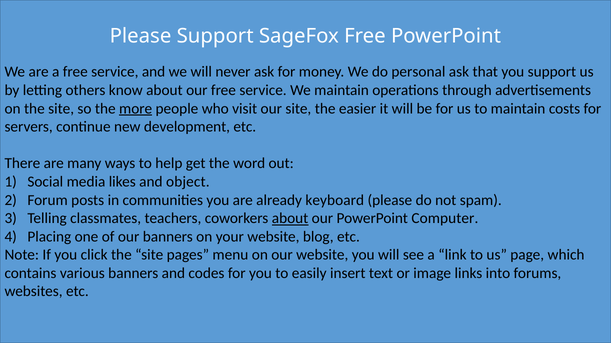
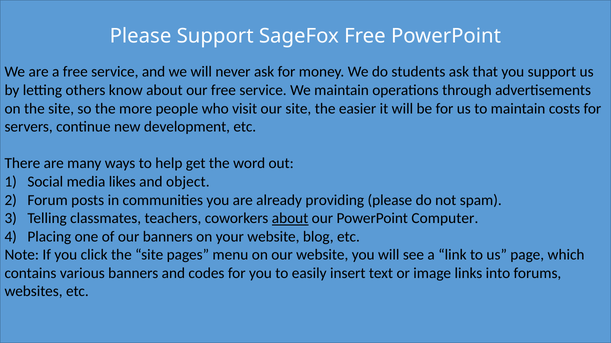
personal: personal -> students
more underline: present -> none
keyboard: keyboard -> providing
